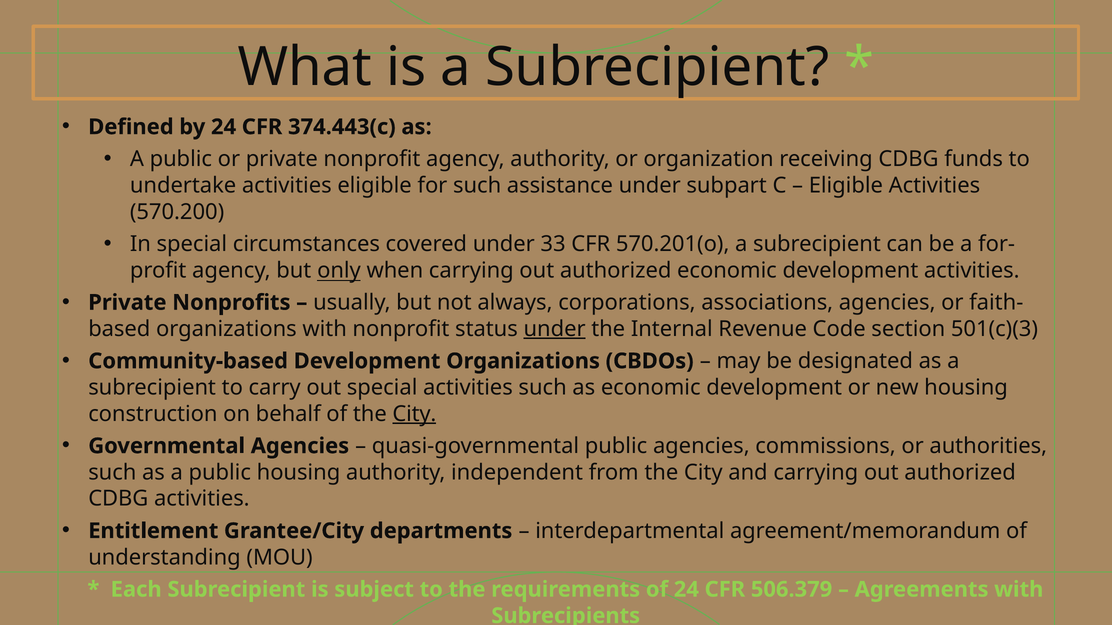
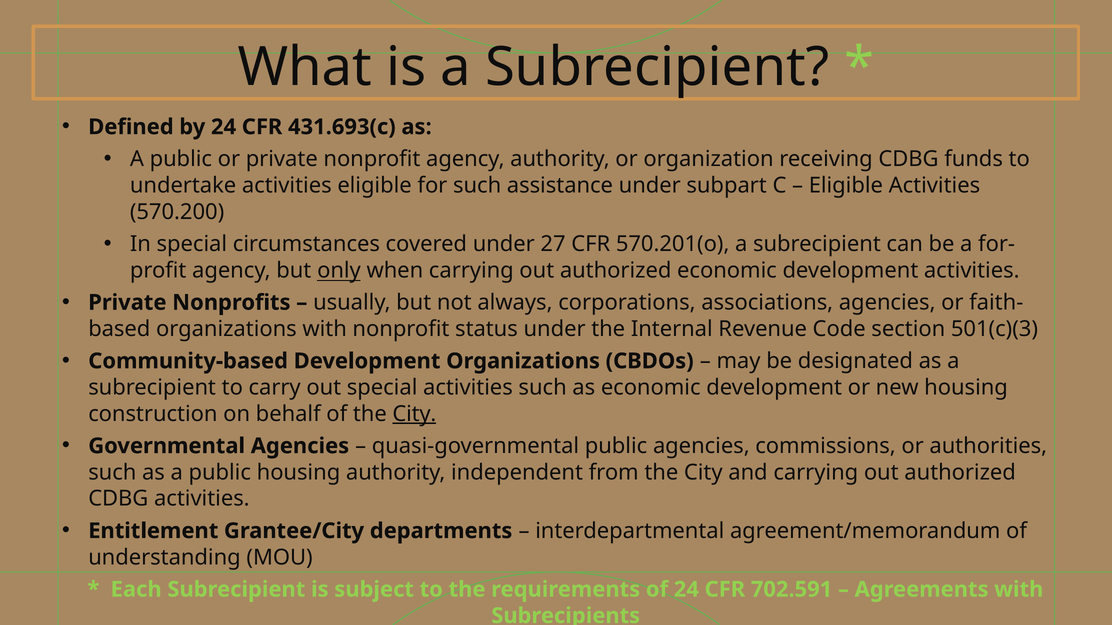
374.443(c: 374.443(c -> 431.693(c
33: 33 -> 27
under at (555, 329) underline: present -> none
506.379: 506.379 -> 702.591
